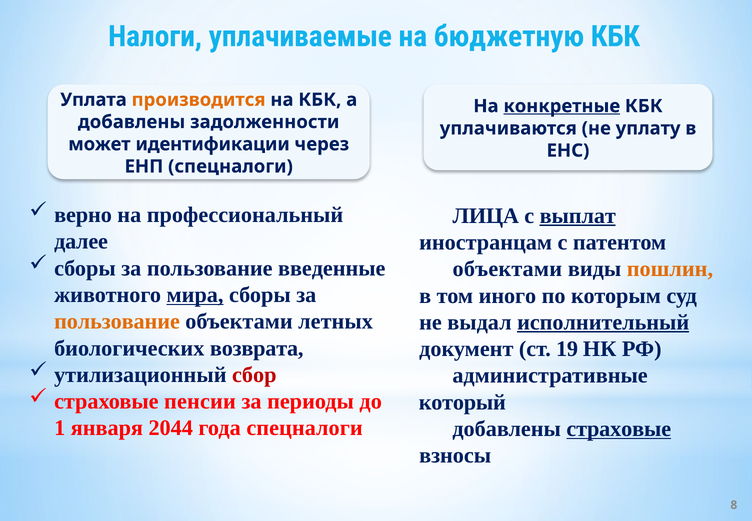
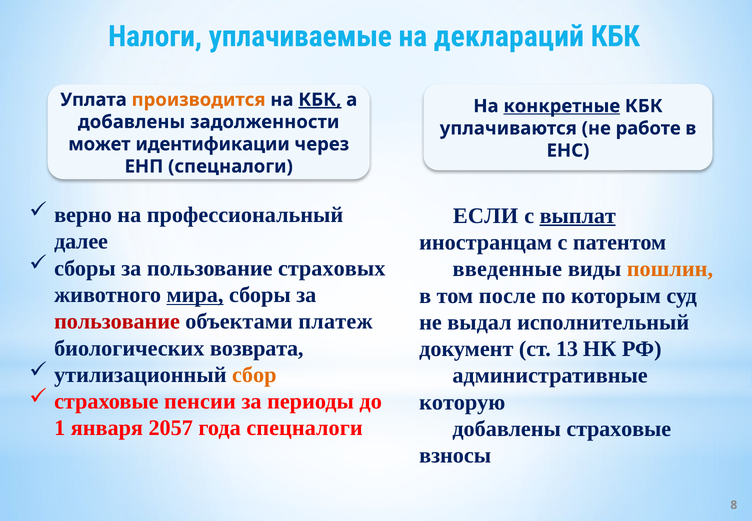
бюджетную: бюджетную -> деклараций
КБК at (320, 100) underline: none -> present
уплату: уплату -> работе
ЛИЦА: ЛИЦА -> ЕСЛИ
введенные: введенные -> страховых
объектами at (507, 269): объектами -> введенные
иного: иного -> после
пользование at (117, 321) colour: orange -> red
летных: летных -> платеж
исполнительный underline: present -> none
19: 19 -> 13
сбор colour: red -> orange
который: который -> которую
2044: 2044 -> 2057
страховые at (619, 429) underline: present -> none
